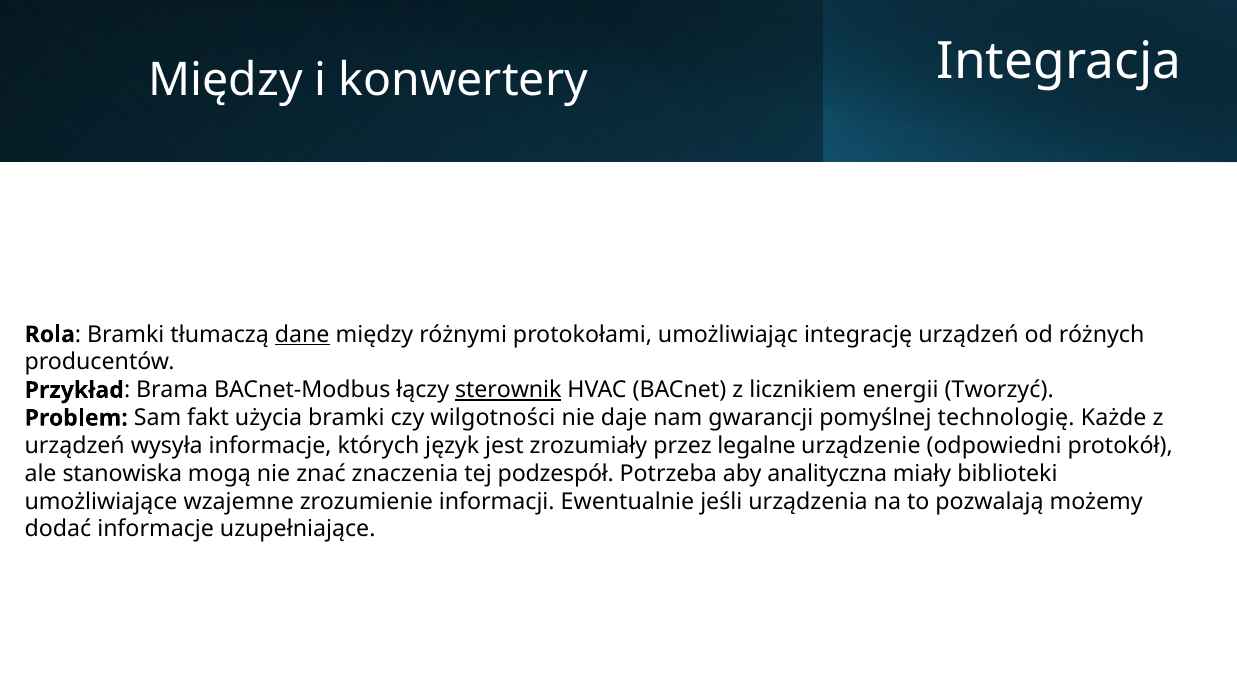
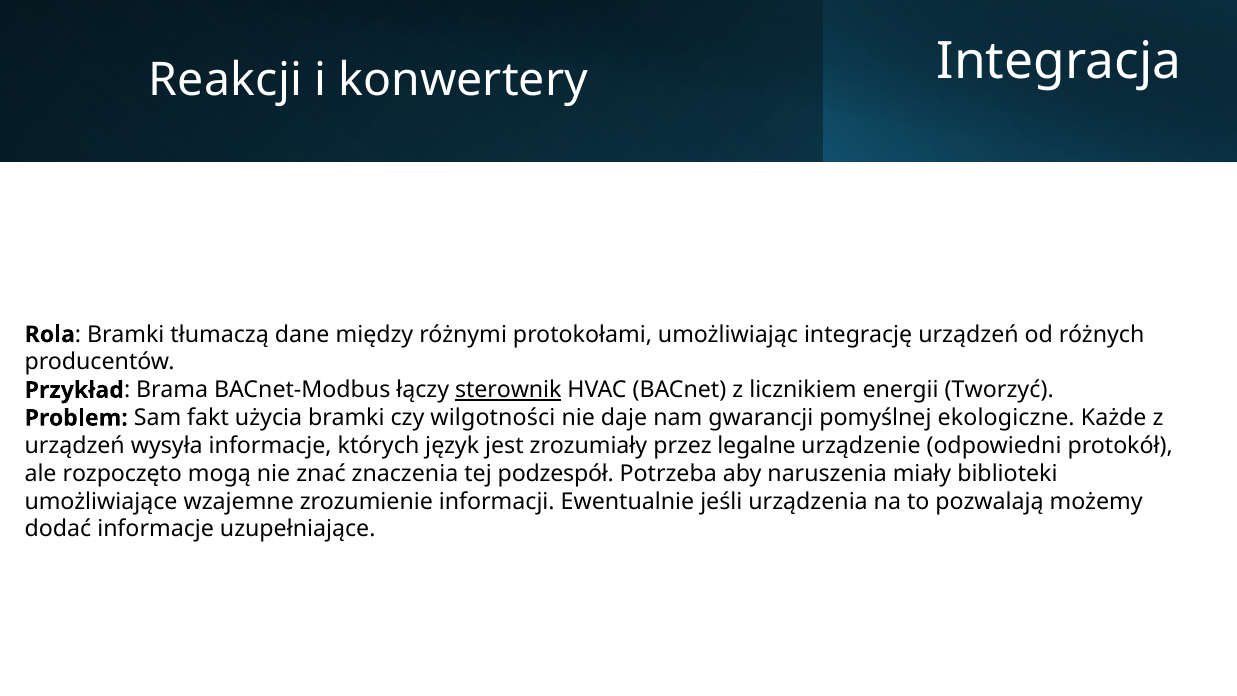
Między at (226, 80): Między -> Reakcji
dane underline: present -> none
technologię: technologię -> ekologiczne
stanowiska: stanowiska -> rozpoczęto
analityczna: analityczna -> naruszenia
